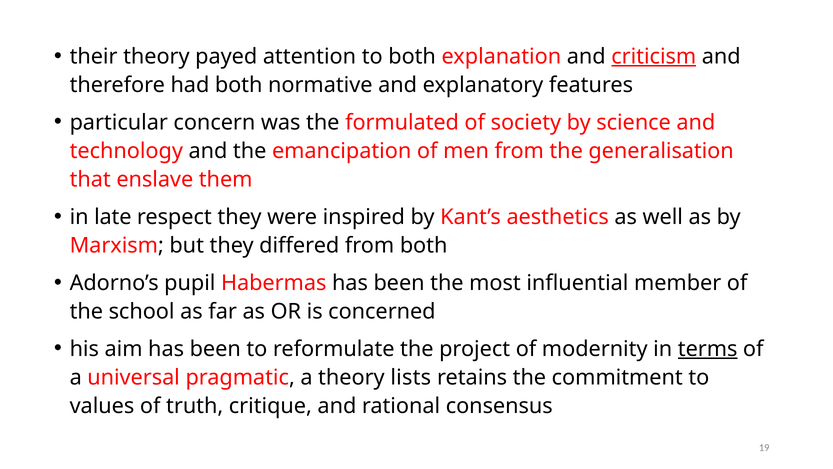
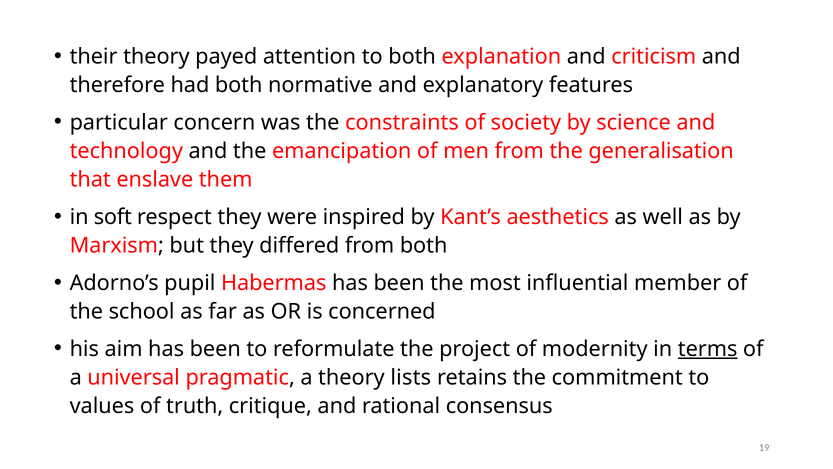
criticism underline: present -> none
formulated: formulated -> constraints
late: late -> soft
